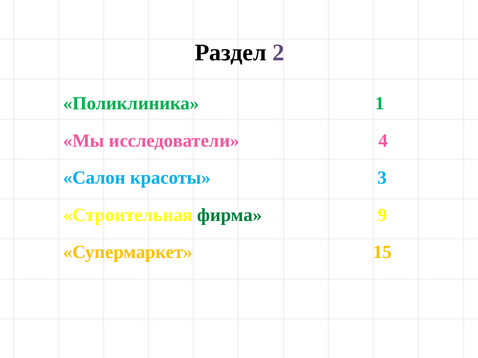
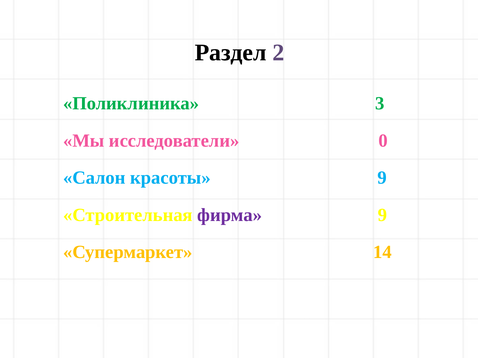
1: 1 -> 3
4: 4 -> 0
красоты 3: 3 -> 9
фирма colour: green -> purple
15: 15 -> 14
